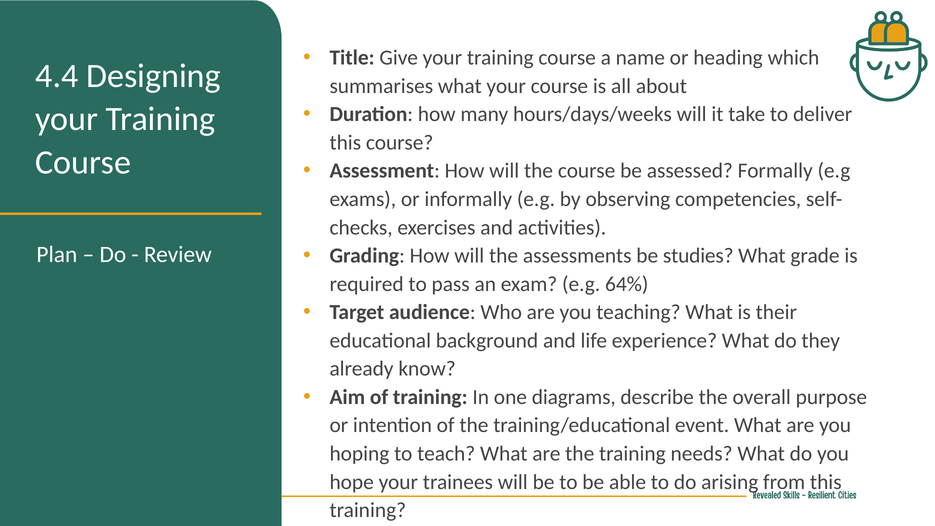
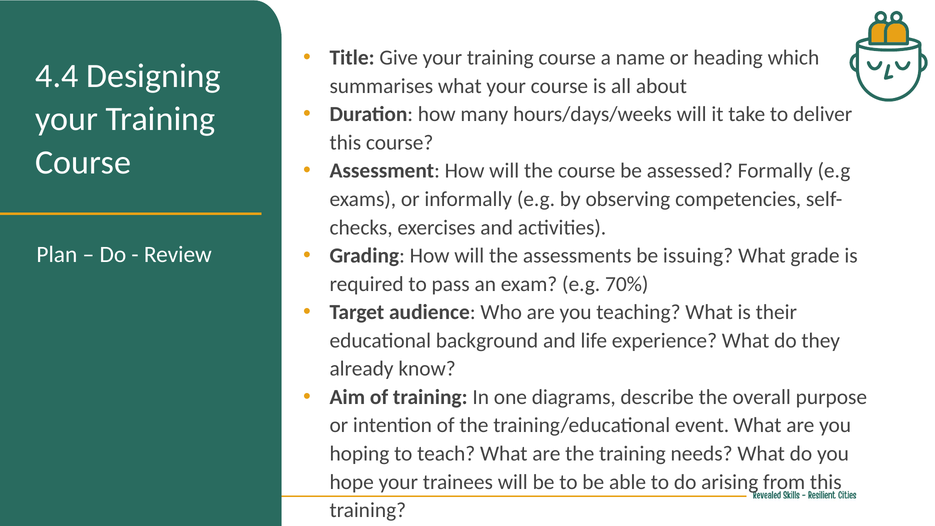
studies: studies -> issuing
64%: 64% -> 70%
